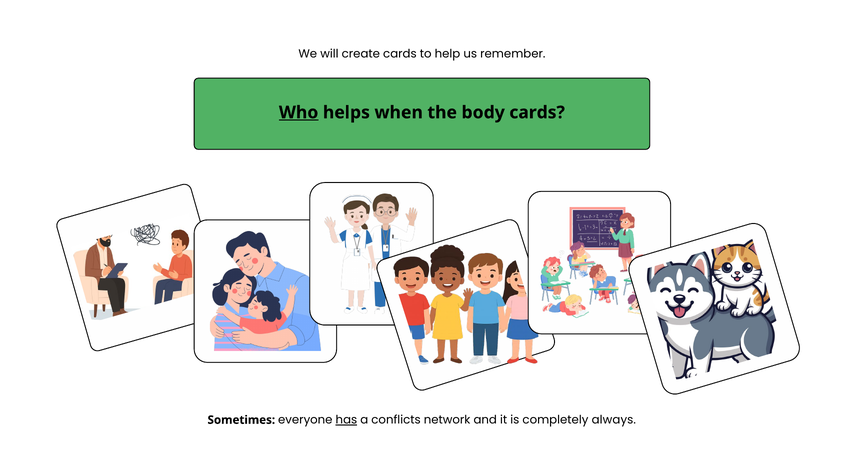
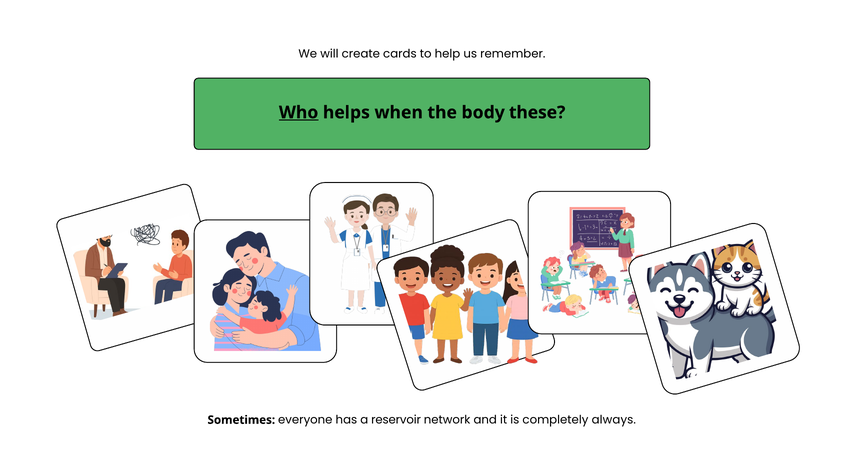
body cards: cards -> these
has underline: present -> none
conflicts: conflicts -> reservoir
